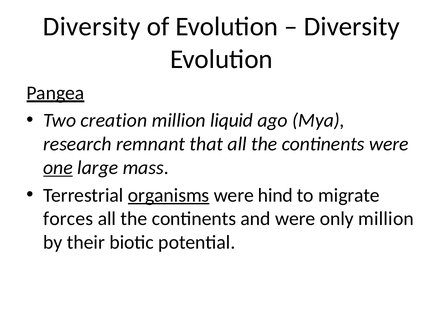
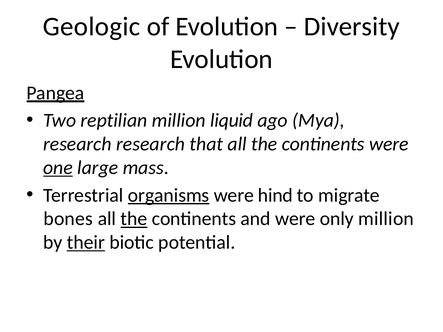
Diversity at (92, 27): Diversity -> Geologic
creation: creation -> reptilian
research remnant: remnant -> research
forces: forces -> bones
the at (134, 219) underline: none -> present
their underline: none -> present
